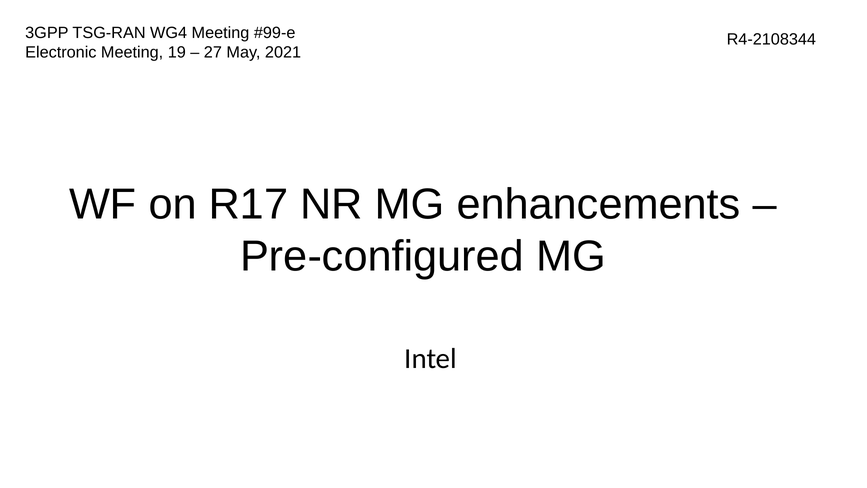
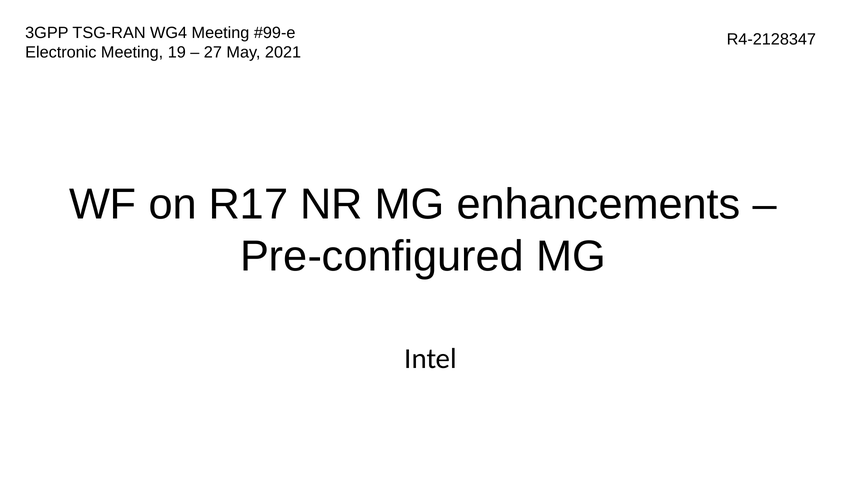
R4-2108344: R4-2108344 -> R4-2128347
